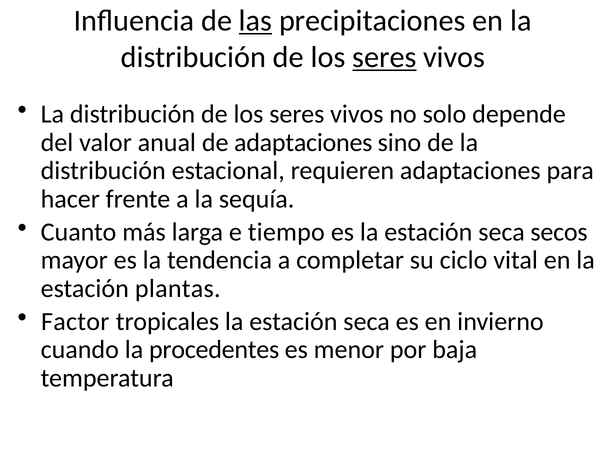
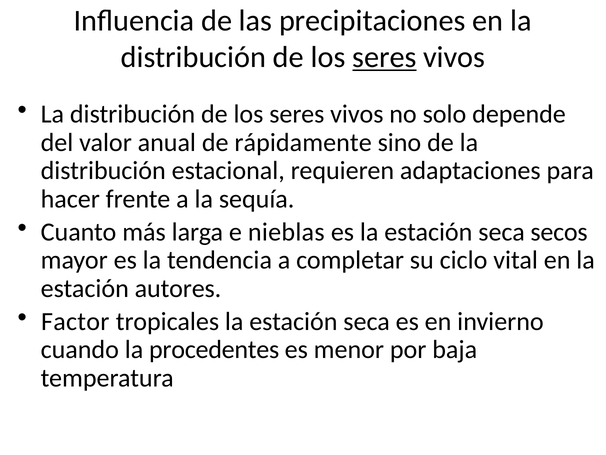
las underline: present -> none
de adaptaciones: adaptaciones -> rápidamente
tiempo: tiempo -> nieblas
plantas: plantas -> autores
